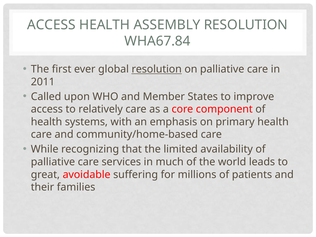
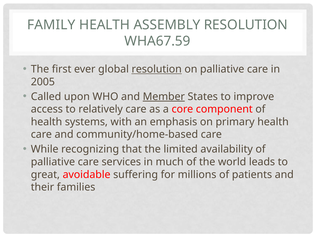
ACCESS at (51, 25): ACCESS -> FAMILY
WHA67.84: WHA67.84 -> WHA67.59
2011: 2011 -> 2005
Member underline: none -> present
